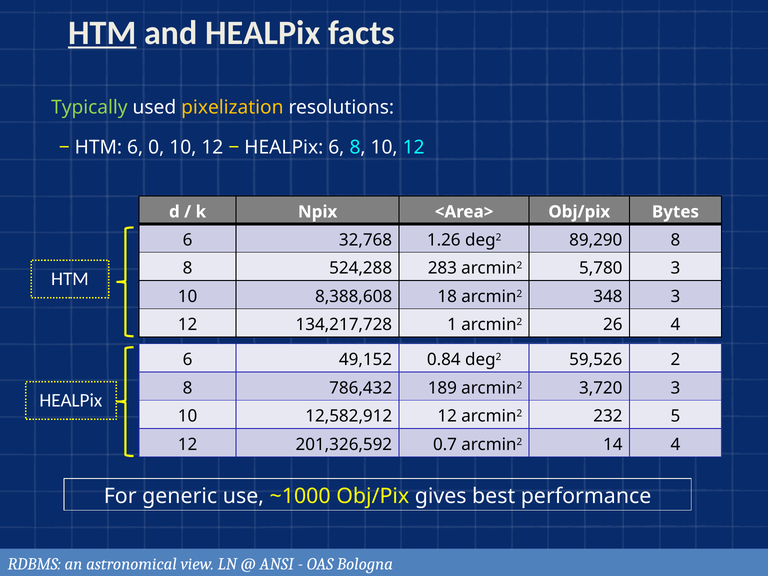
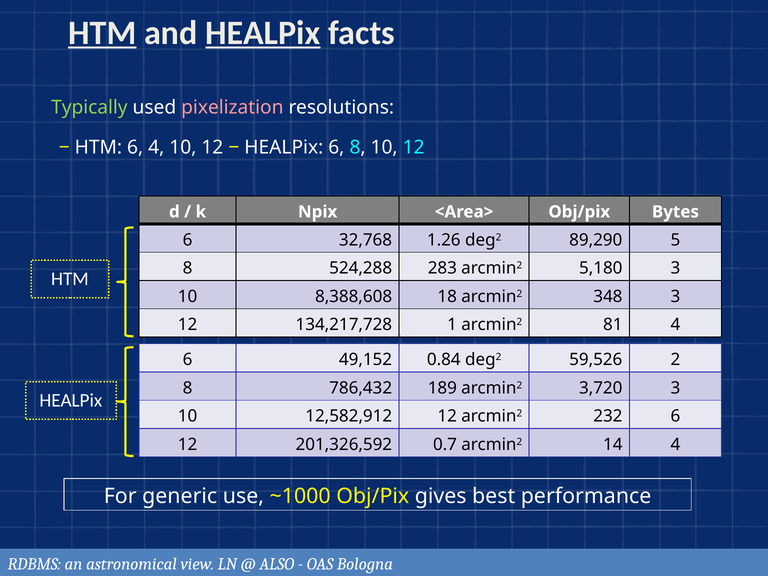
HEALPix at (263, 33) underline: none -> present
pixelization colour: yellow -> pink
6 0: 0 -> 4
89,290 8: 8 -> 5
5,780: 5,780 -> 5,180
26: 26 -> 81
232 5: 5 -> 6
ANSI: ANSI -> ALSO
